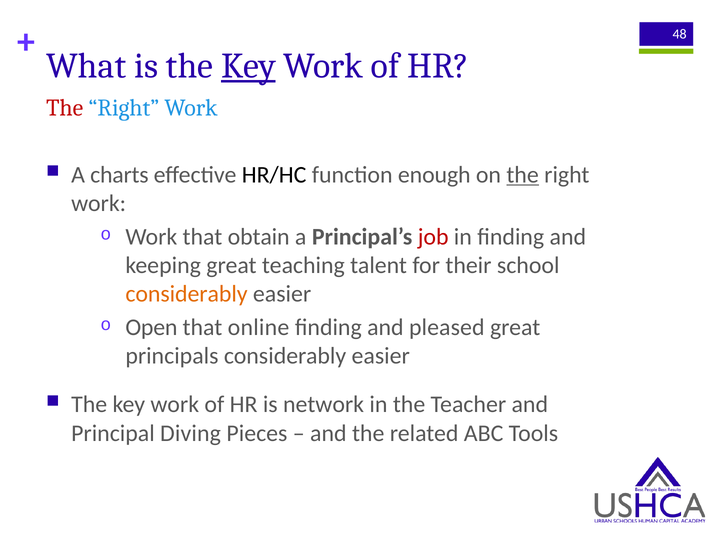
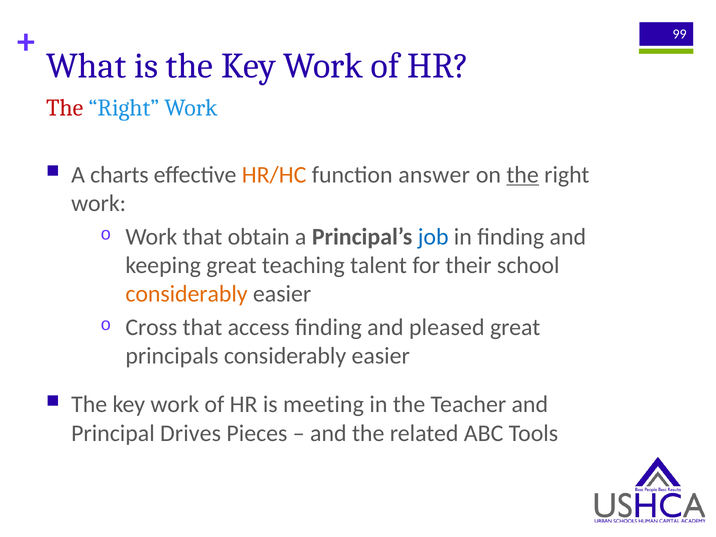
48: 48 -> 99
Key at (248, 66) underline: present -> none
HR/HC colour: black -> orange
enough: enough -> answer
job colour: red -> blue
Open: Open -> Cross
online: online -> access
network: network -> meeting
Diving: Diving -> Drives
